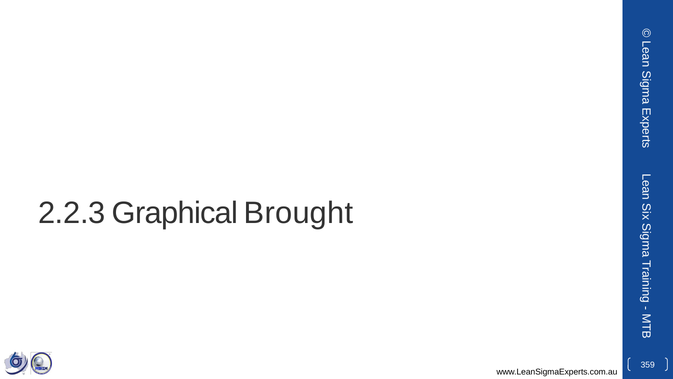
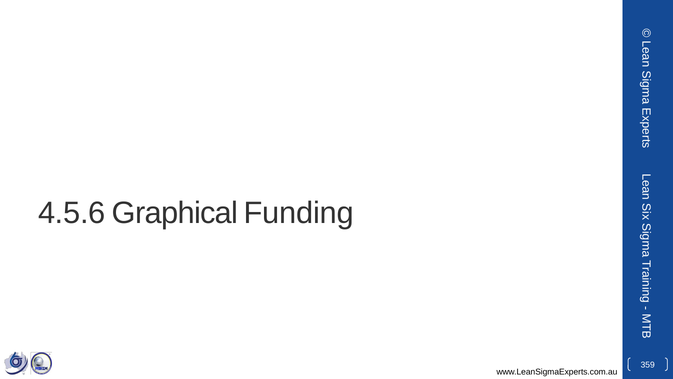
2.2.3: 2.2.3 -> 4.5.6
Brought: Brought -> Funding
